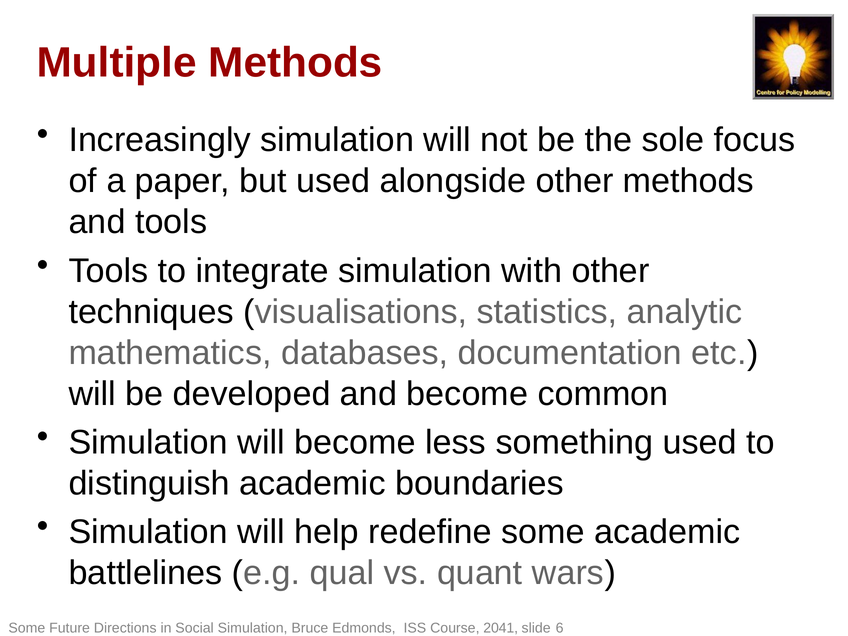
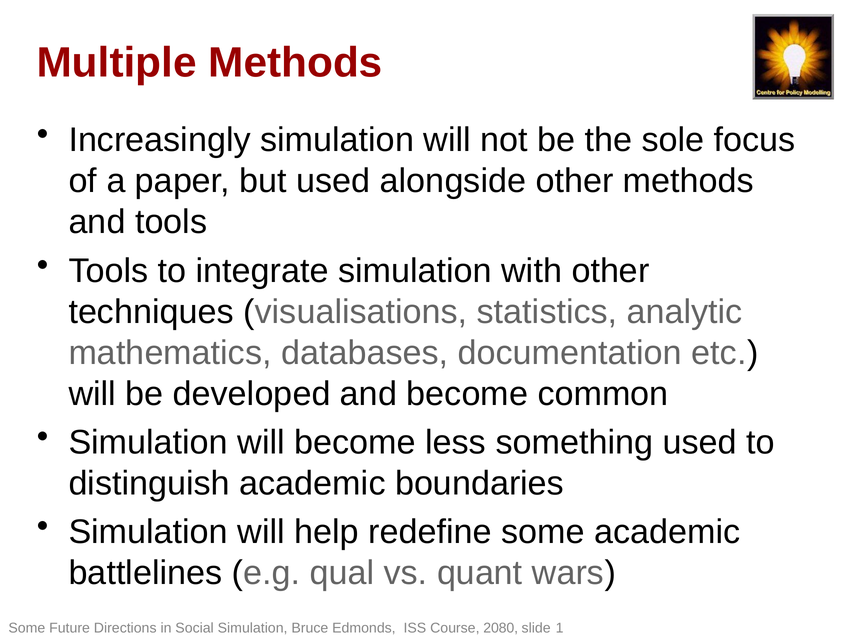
2041: 2041 -> 2080
6: 6 -> 1
